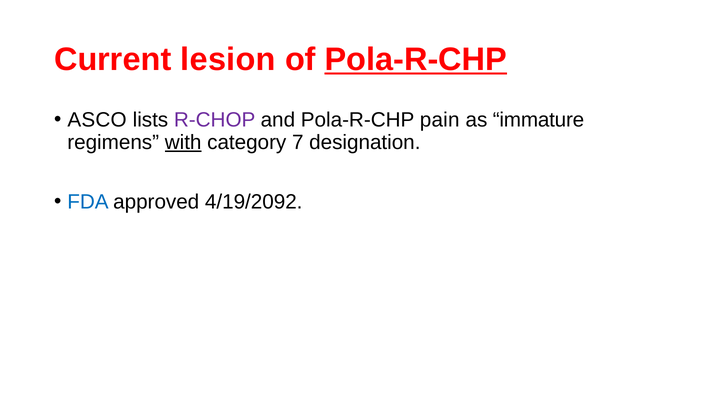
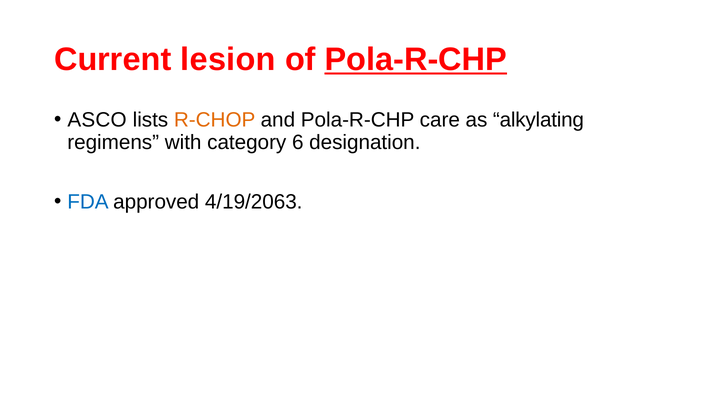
R-CHOP colour: purple -> orange
pain: pain -> care
immature: immature -> alkylating
with underline: present -> none
7: 7 -> 6
4/19/2092: 4/19/2092 -> 4/19/2063
